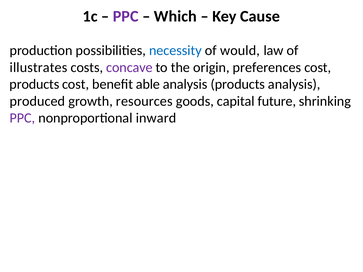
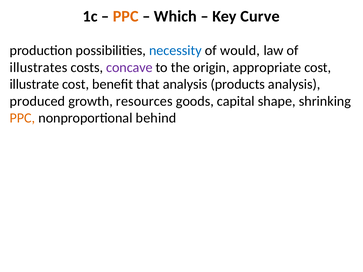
PPC at (126, 16) colour: purple -> orange
Cause: Cause -> Curve
preferences: preferences -> appropriate
products at (34, 84): products -> illustrate
able: able -> that
future: future -> shape
PPC at (22, 118) colour: purple -> orange
inward: inward -> behind
